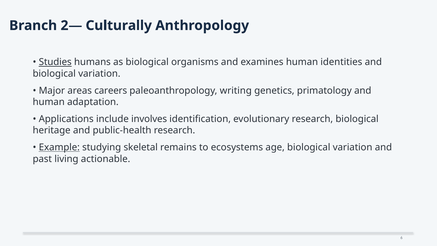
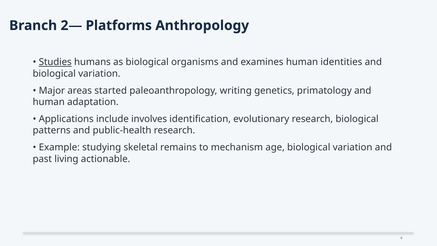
Culturally: Culturally -> Platforms
careers: careers -> started
heritage: heritage -> patterns
Example underline: present -> none
ecosystems: ecosystems -> mechanism
